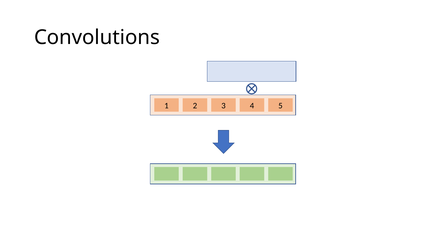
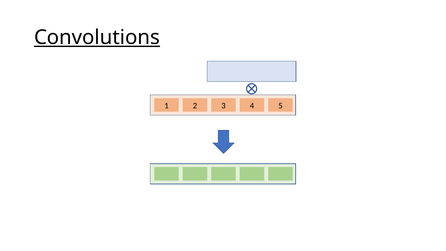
Convolutions underline: none -> present
